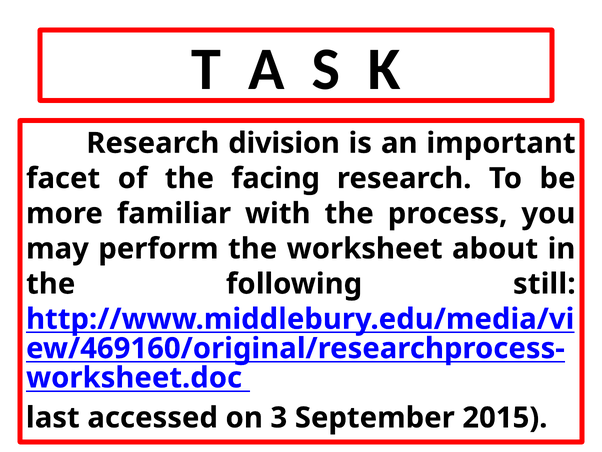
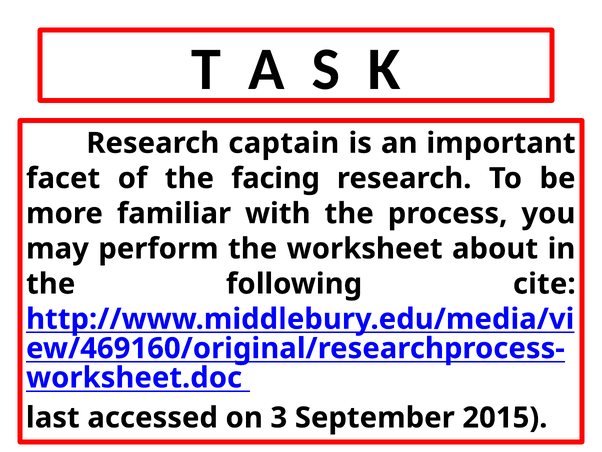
division: division -> captain
still: still -> cite
